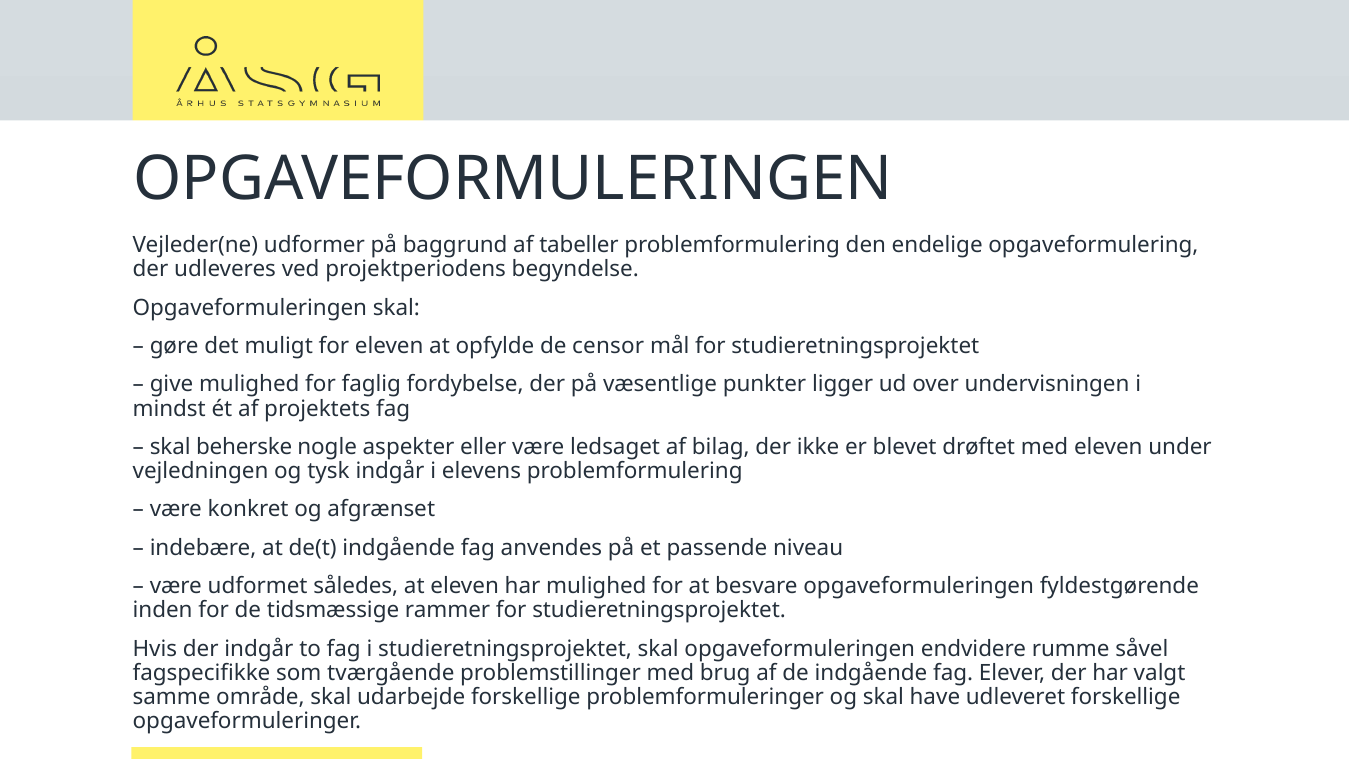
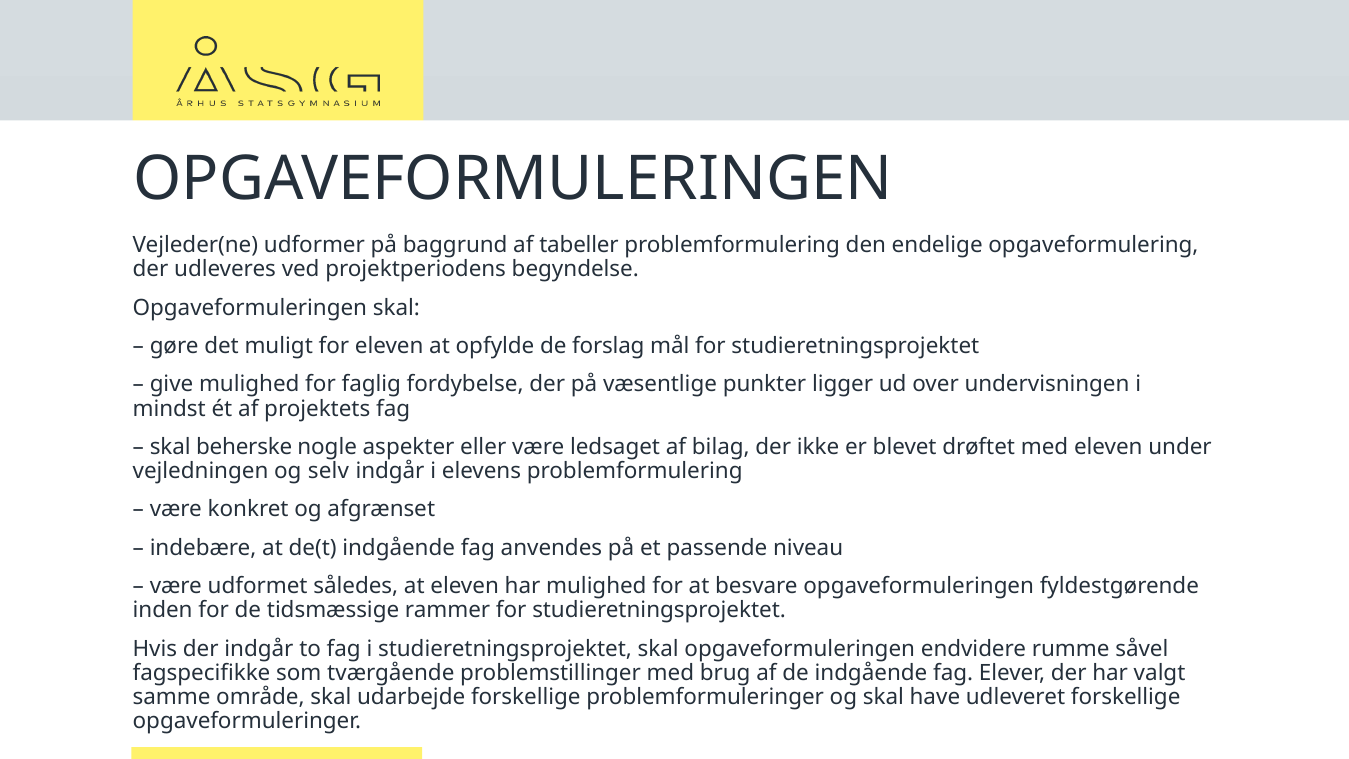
censor: censor -> forslag
tysk: tysk -> selv
